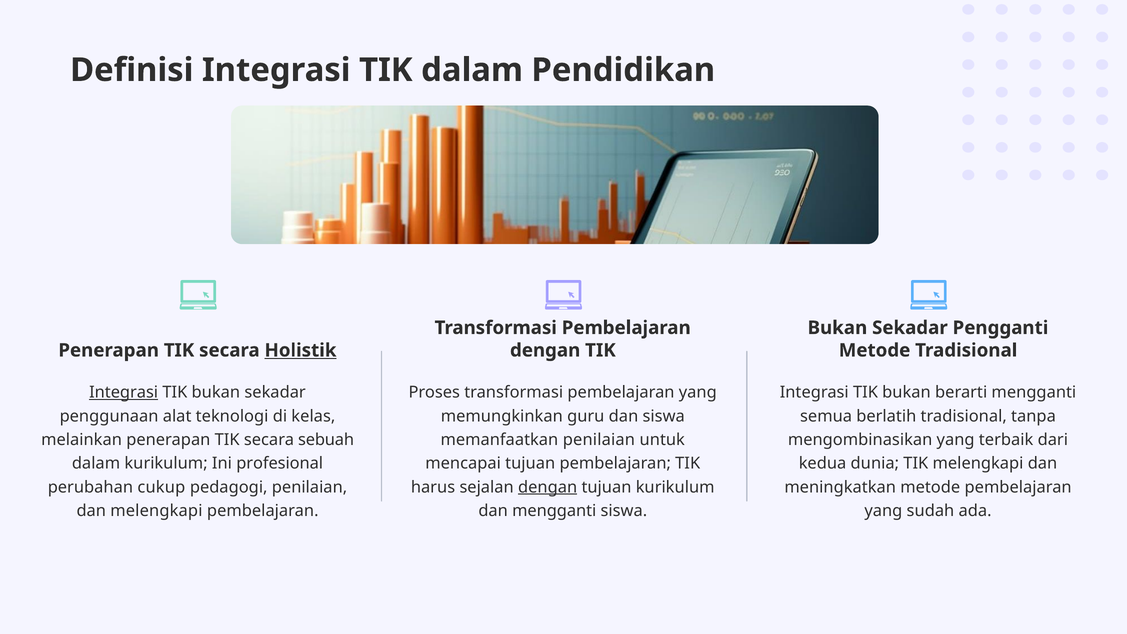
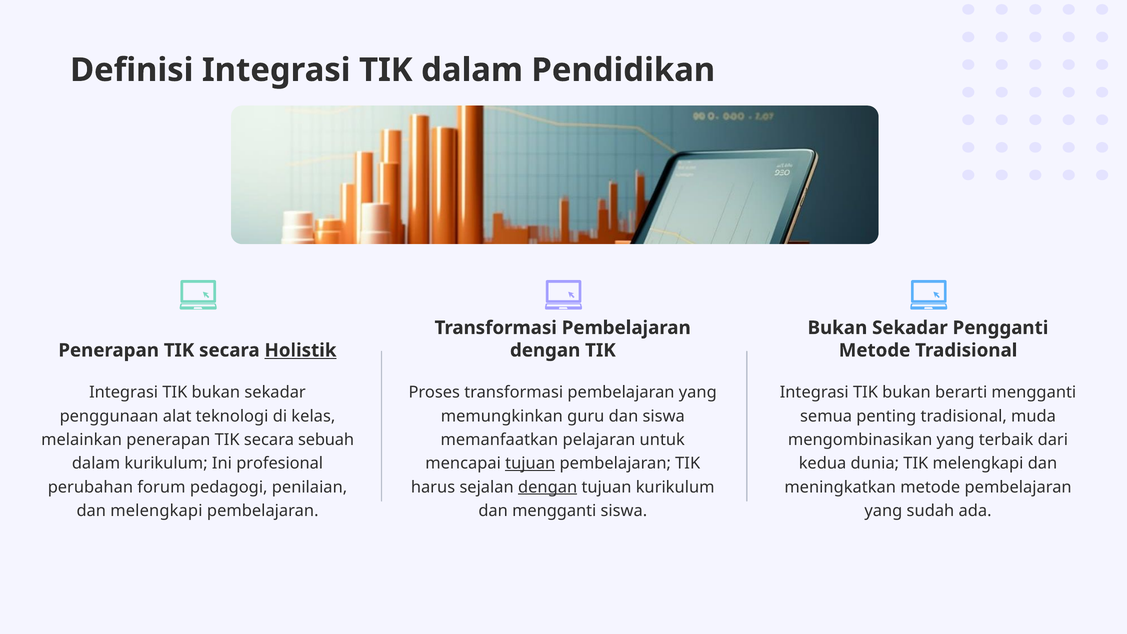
Integrasi at (124, 392) underline: present -> none
berlatih: berlatih -> penting
tanpa: tanpa -> muda
memanfaatkan penilaian: penilaian -> pelajaran
tujuan at (530, 463) underline: none -> present
cukup: cukup -> forum
